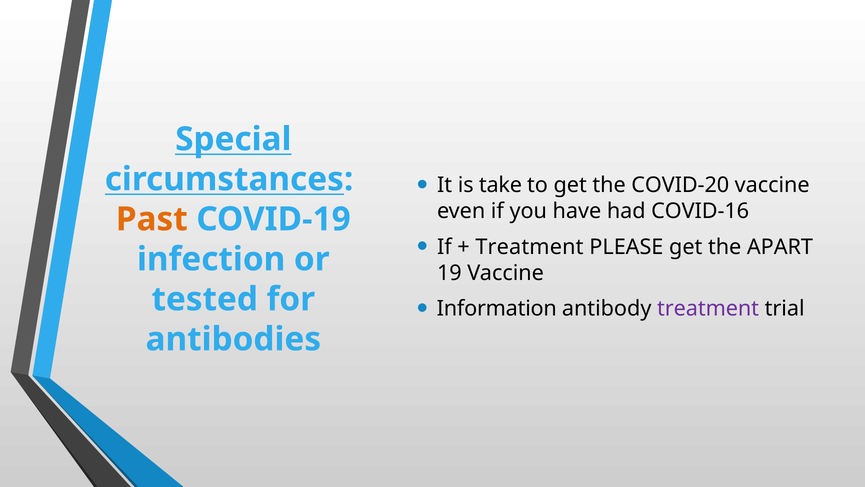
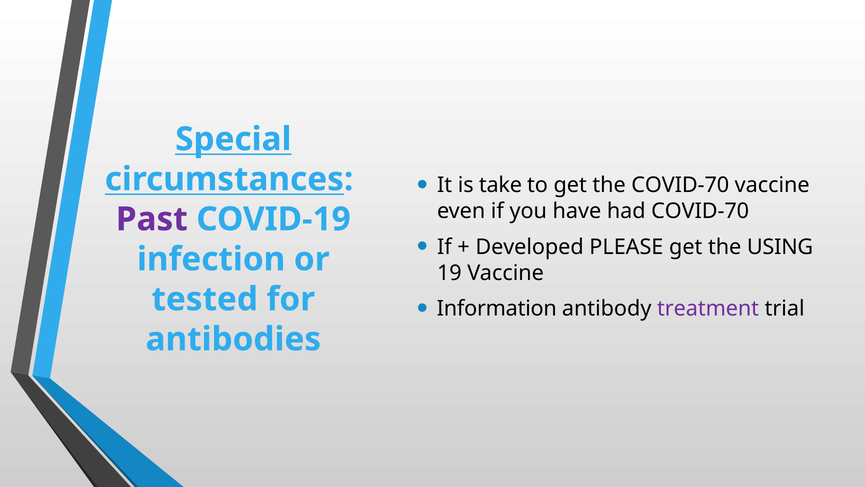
the COVID-20: COVID-20 -> COVID-70
had COVID-16: COVID-16 -> COVID-70
Past colour: orange -> purple
Treatment at (529, 247): Treatment -> Developed
APART: APART -> USING
